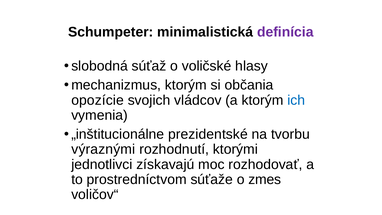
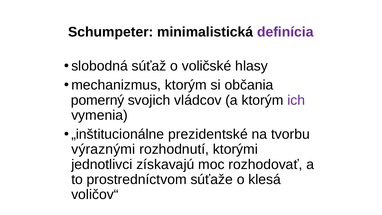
opozície: opozície -> pomerný
ich colour: blue -> purple
zmes: zmes -> klesá
